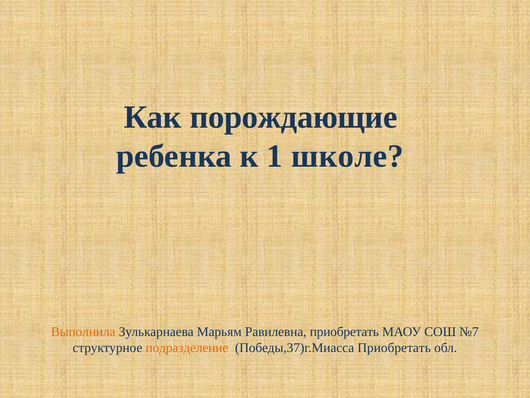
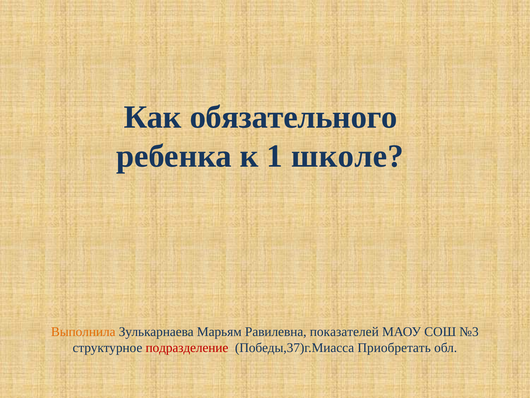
порождающие: порождающие -> обязательного
Равилевна приобретать: приобретать -> показателей
№7: №7 -> №3
подразделение colour: orange -> red
